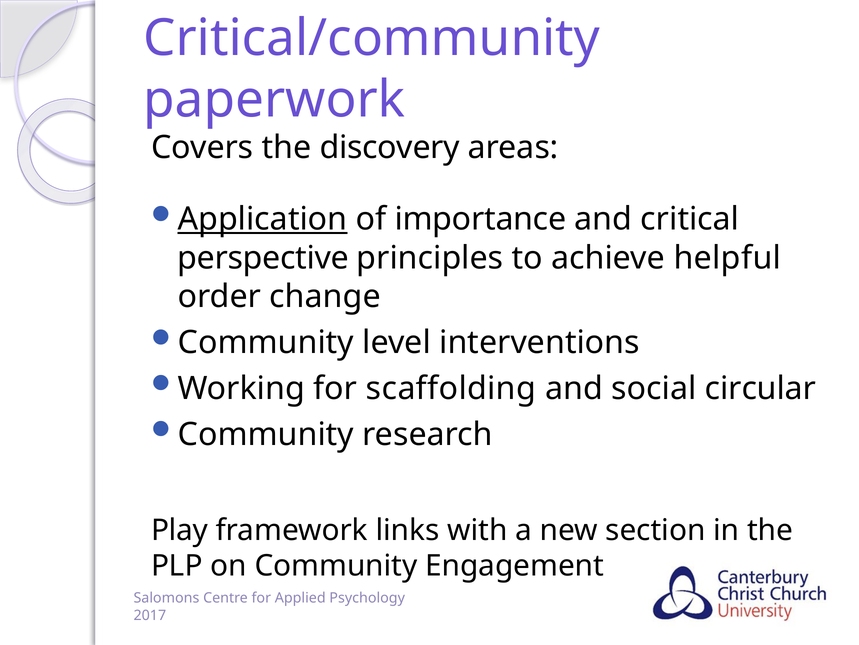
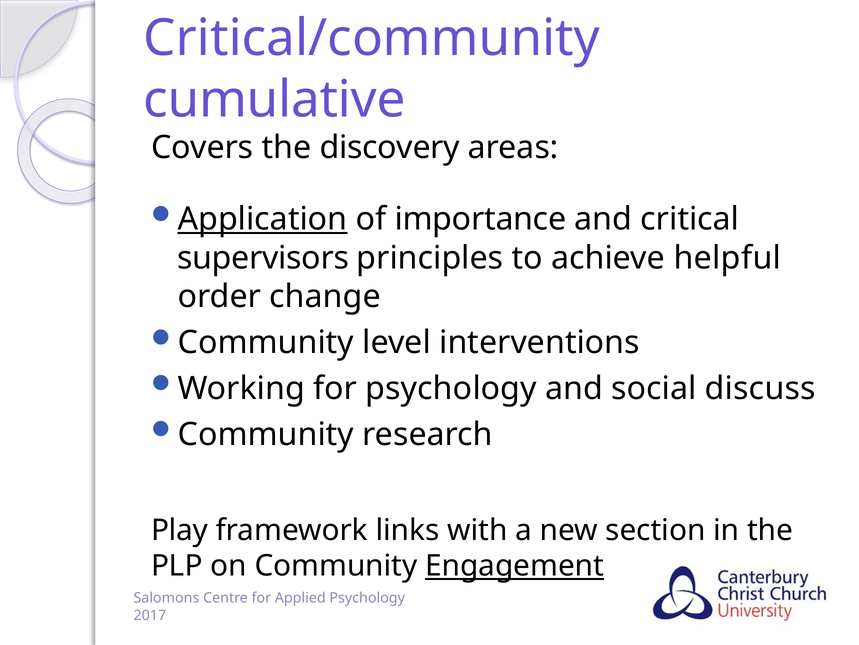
paperwork: paperwork -> cumulative
perspective: perspective -> supervisors
for scaffolding: scaffolding -> psychology
circular: circular -> discuss
Engagement underline: none -> present
